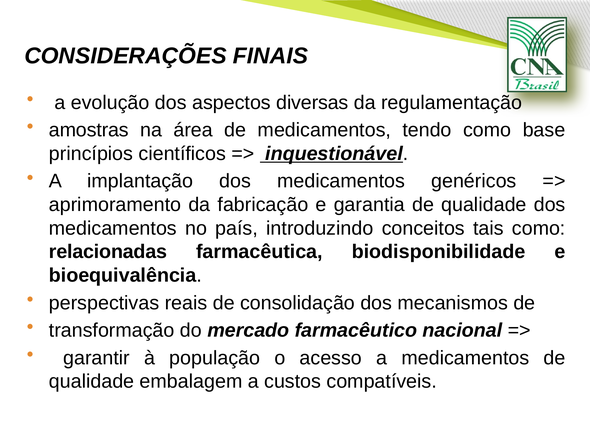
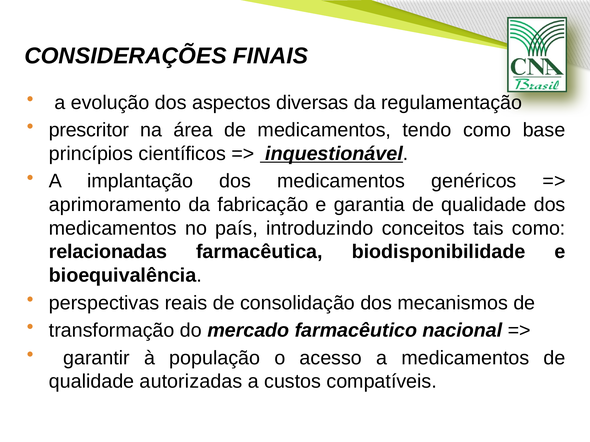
amostras: amostras -> prescritor
embalagem: embalagem -> autorizadas
